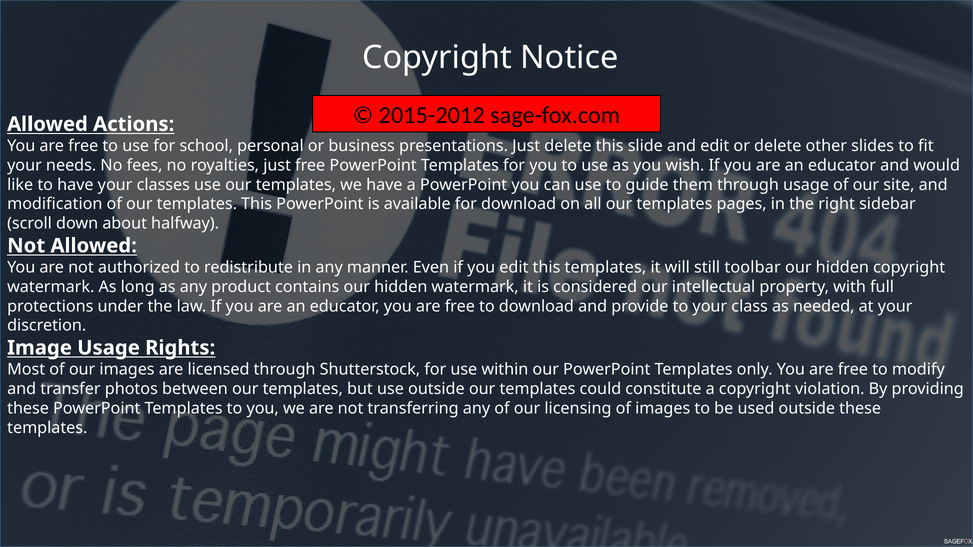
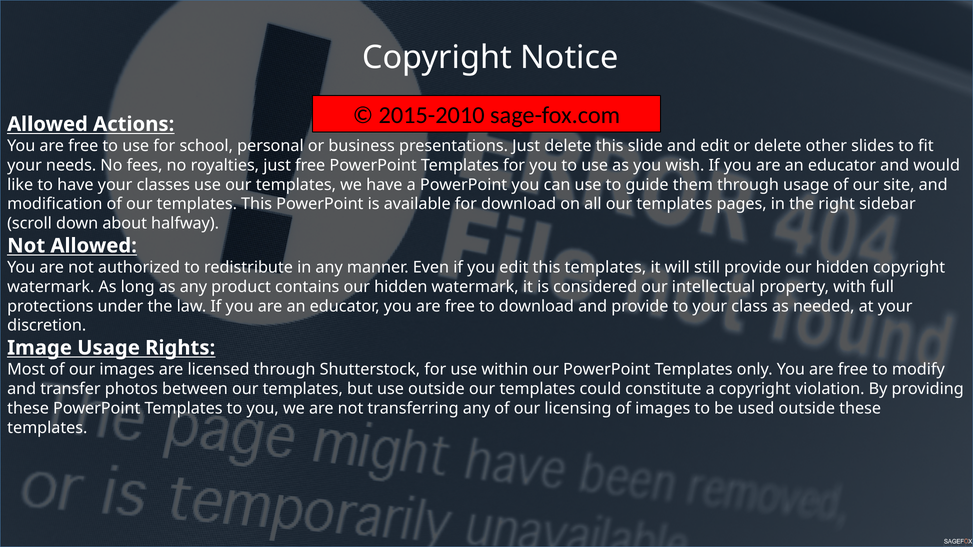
2015-2012: 2015-2012 -> 2015-2010
still toolbar: toolbar -> provide
